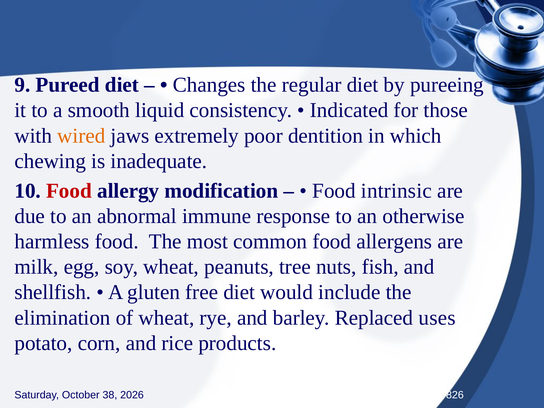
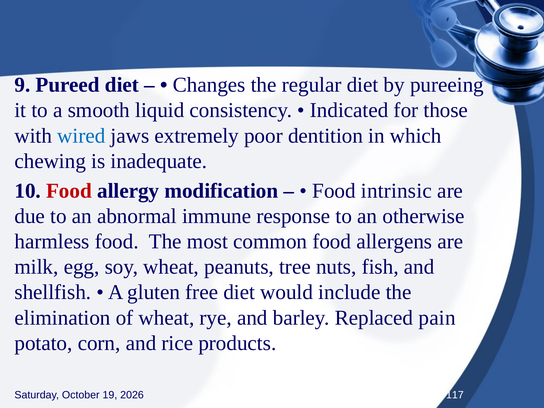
wired colour: orange -> blue
uses: uses -> pain
38: 38 -> 19
826: 826 -> 117
